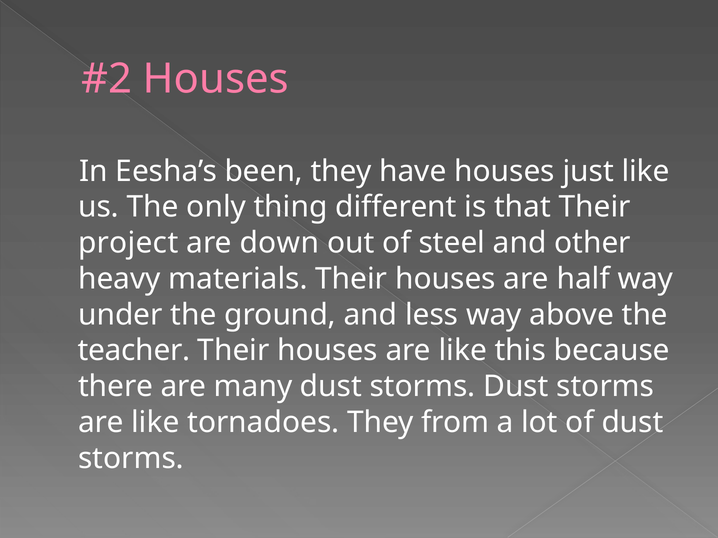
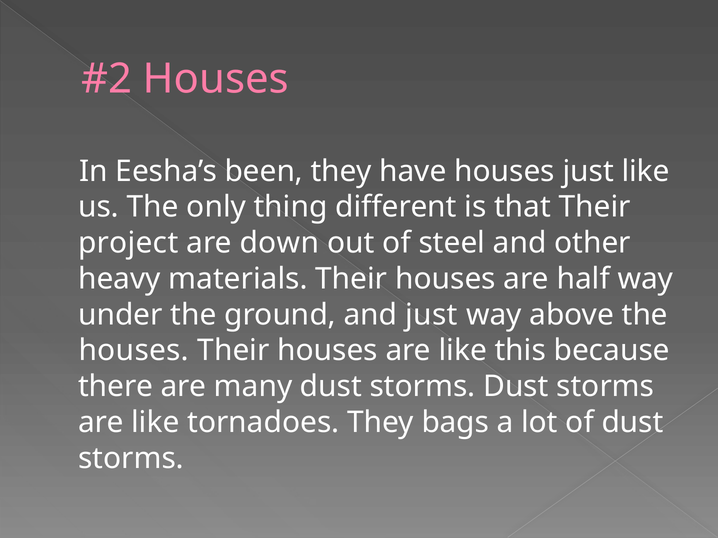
and less: less -> just
teacher at (134, 351): teacher -> houses
from: from -> bags
